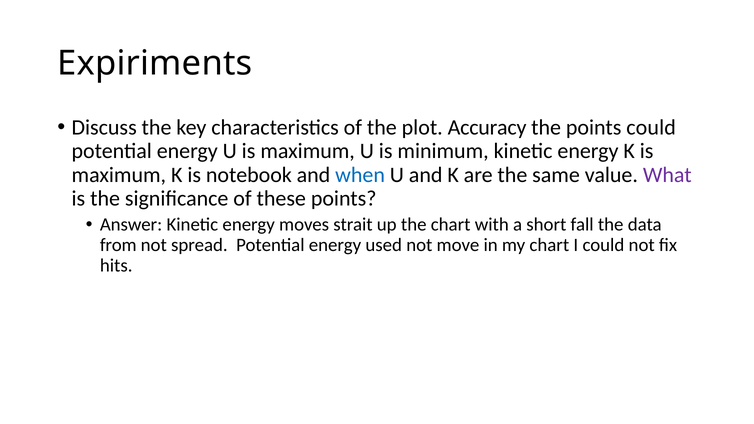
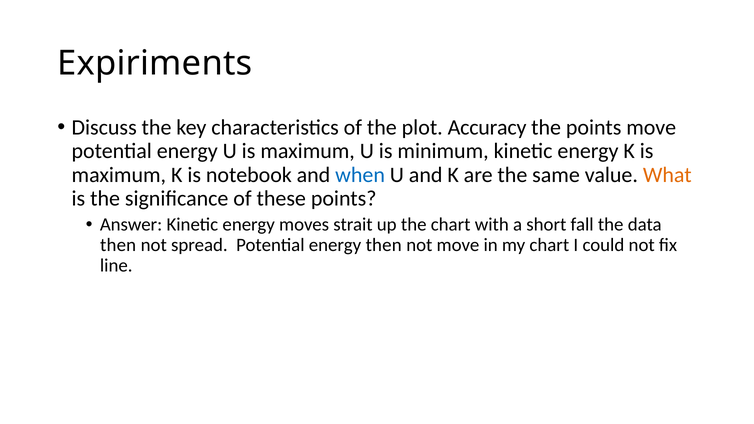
points could: could -> move
What colour: purple -> orange
from at (118, 245): from -> then
energy used: used -> then
hits: hits -> line
